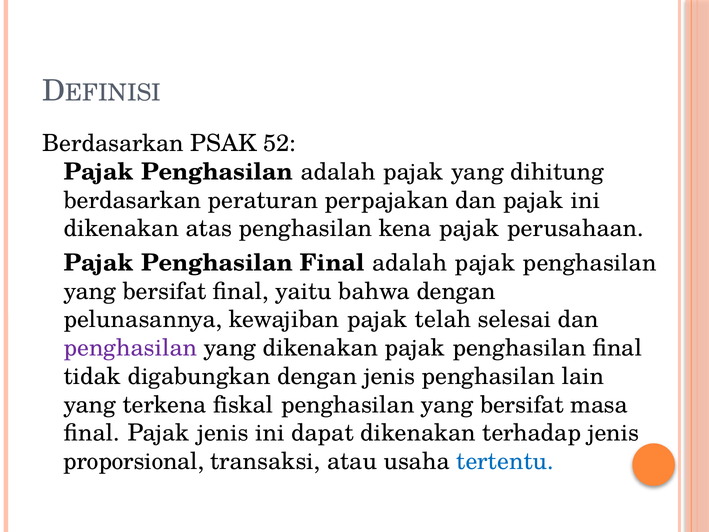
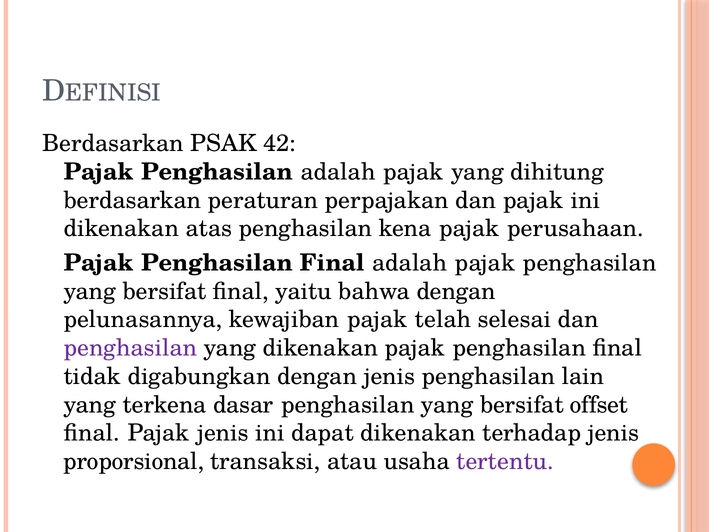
52: 52 -> 42
fiskal: fiskal -> dasar
masa: masa -> offset
tertentu colour: blue -> purple
